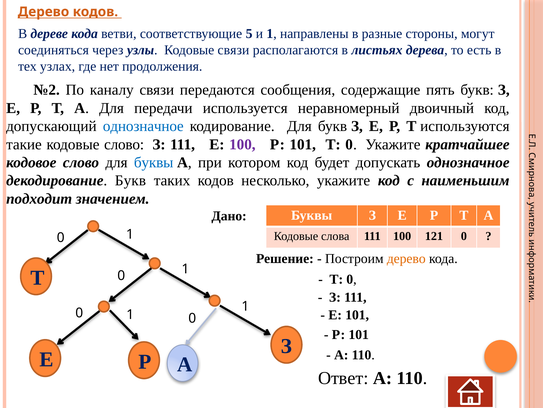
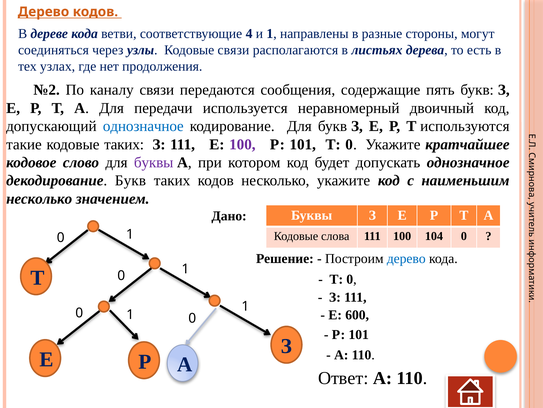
5: 5 -> 4
кодовые слово: слово -> таких
буквы at (154, 162) colour: blue -> purple
подходит at (39, 198): подходит -> несколько
121: 121 -> 104
дерево at (406, 258) colour: orange -> blue
Е 101: 101 -> 600
